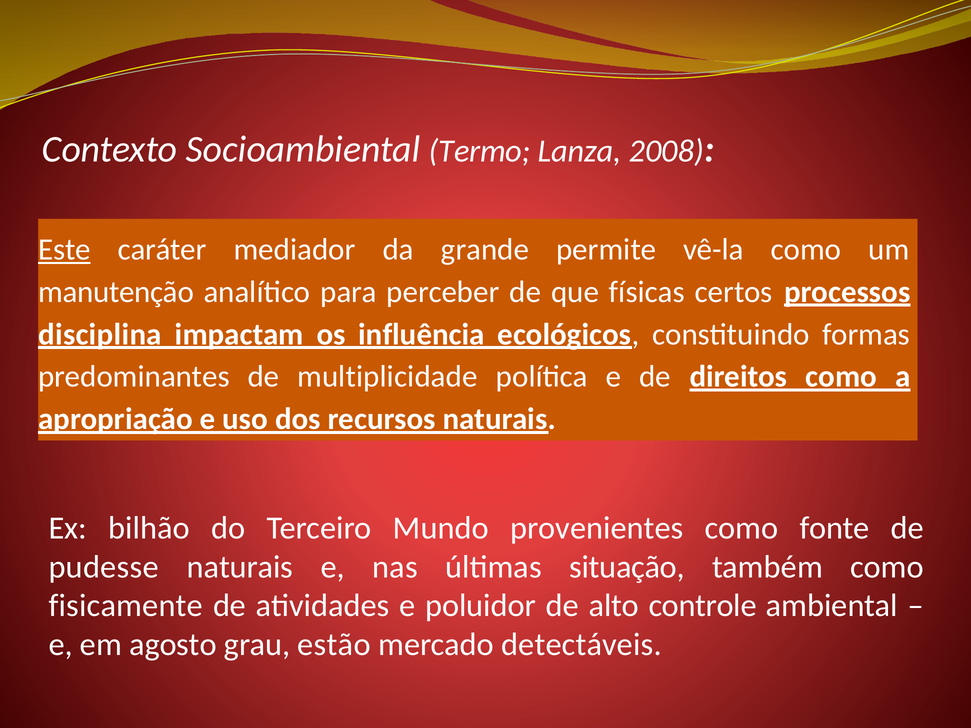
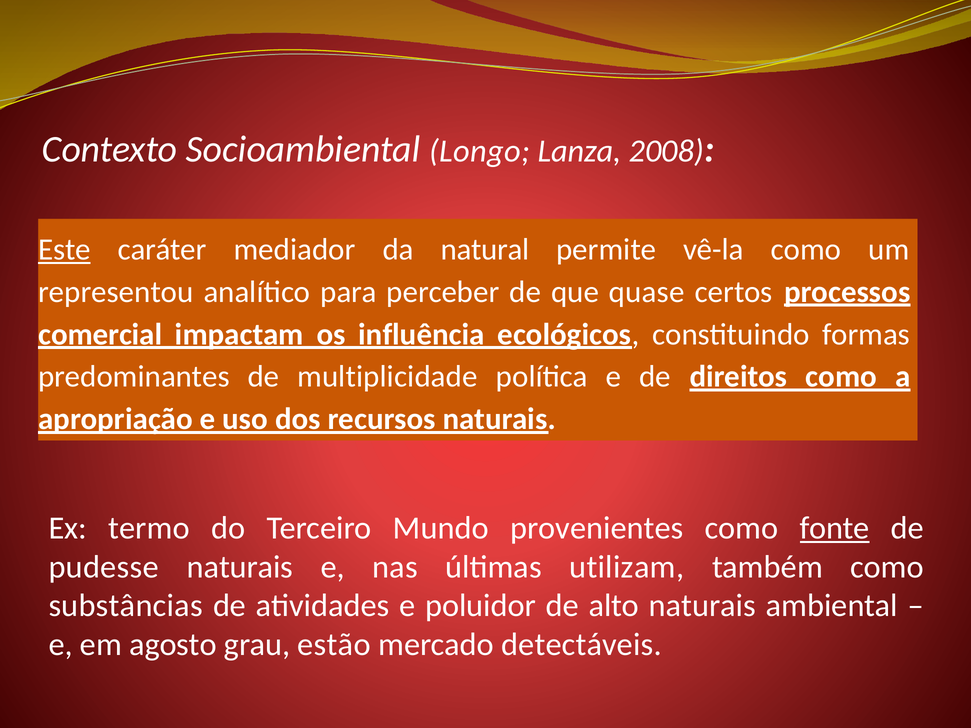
Termo: Termo -> Longo
grande: grande -> natural
manutenção: manutenção -> representou
físicas: físicas -> quase
disciplina: disciplina -> comercial
bilhão: bilhão -> termo
fonte underline: none -> present
situação: situação -> utilizam
fisicamente: fisicamente -> substâncias
alto controle: controle -> naturais
